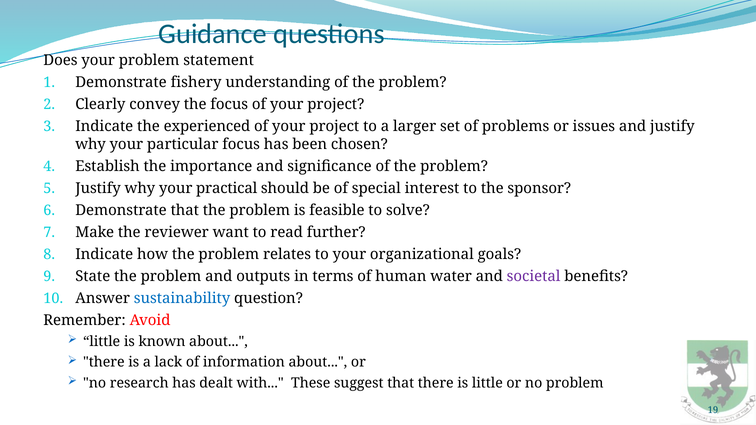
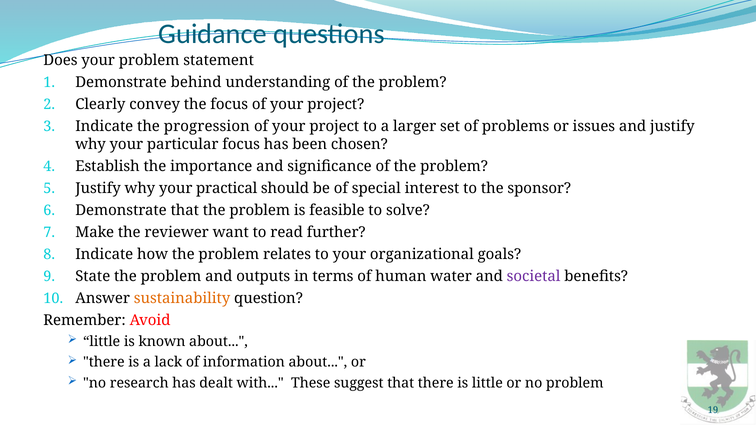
fishery: fishery -> behind
experienced: experienced -> progression
sustainability colour: blue -> orange
